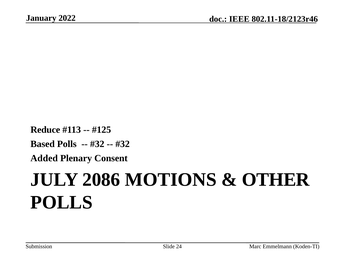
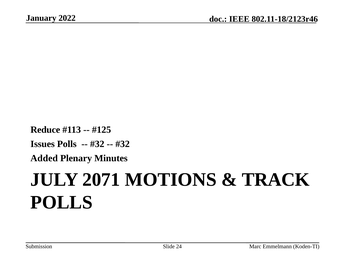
Based: Based -> Issues
Consent: Consent -> Minutes
2086: 2086 -> 2071
OTHER: OTHER -> TRACK
